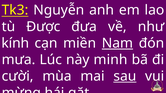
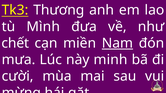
Nguyễn: Nguyễn -> Thương
Được: Được -> Mình
kính: kính -> chết
sau underline: present -> none
